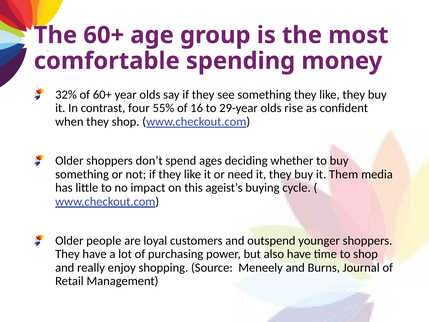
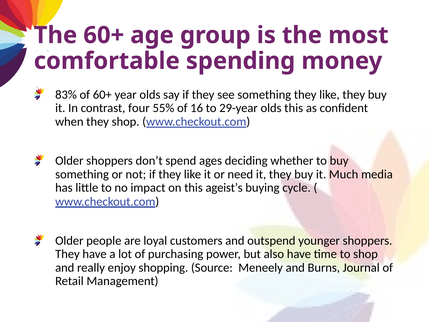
32%: 32% -> 83%
olds rise: rise -> this
Them: Them -> Much
